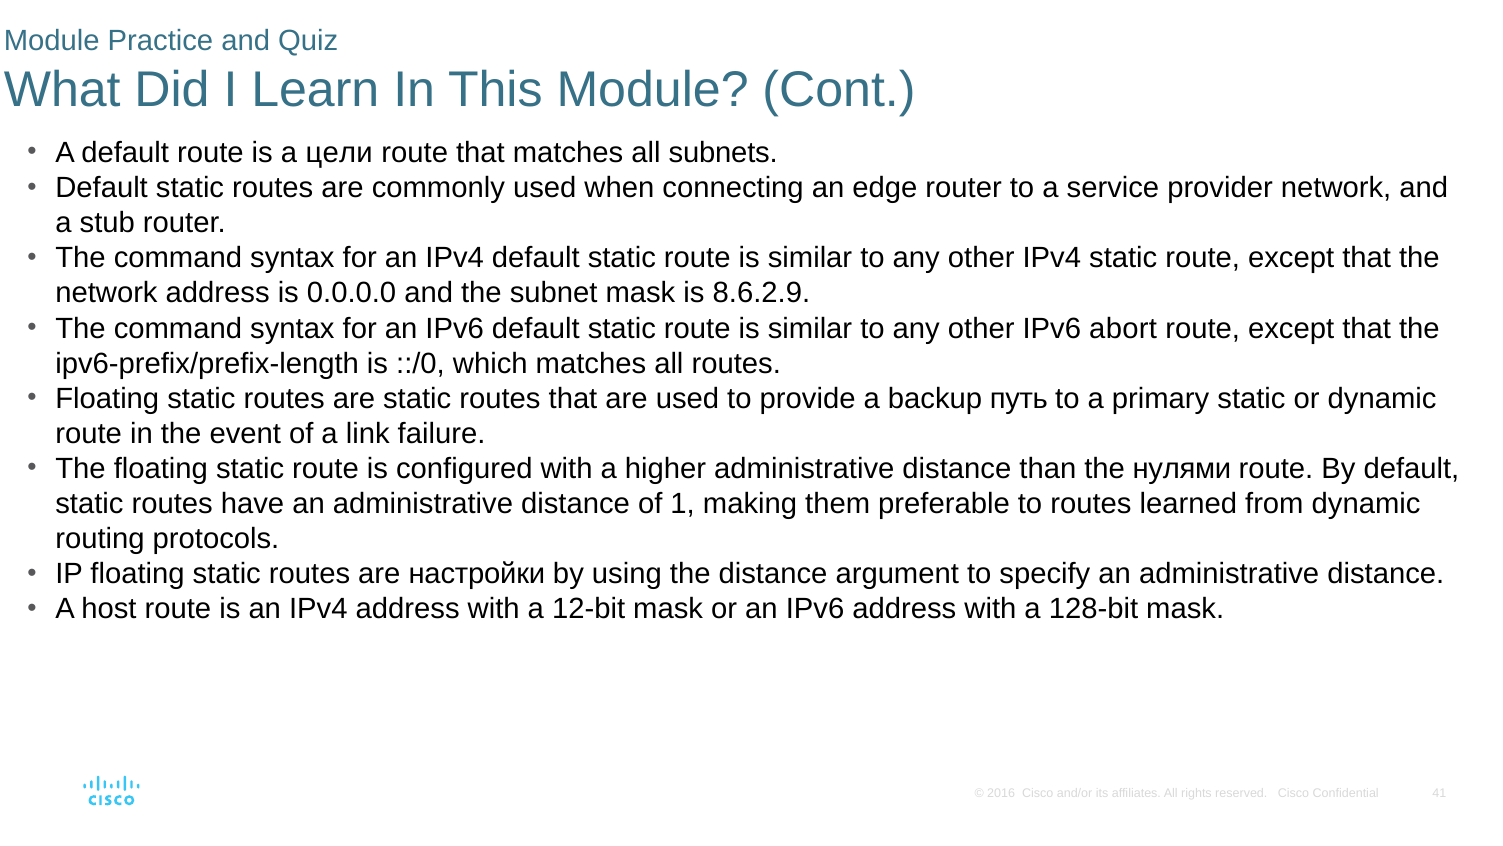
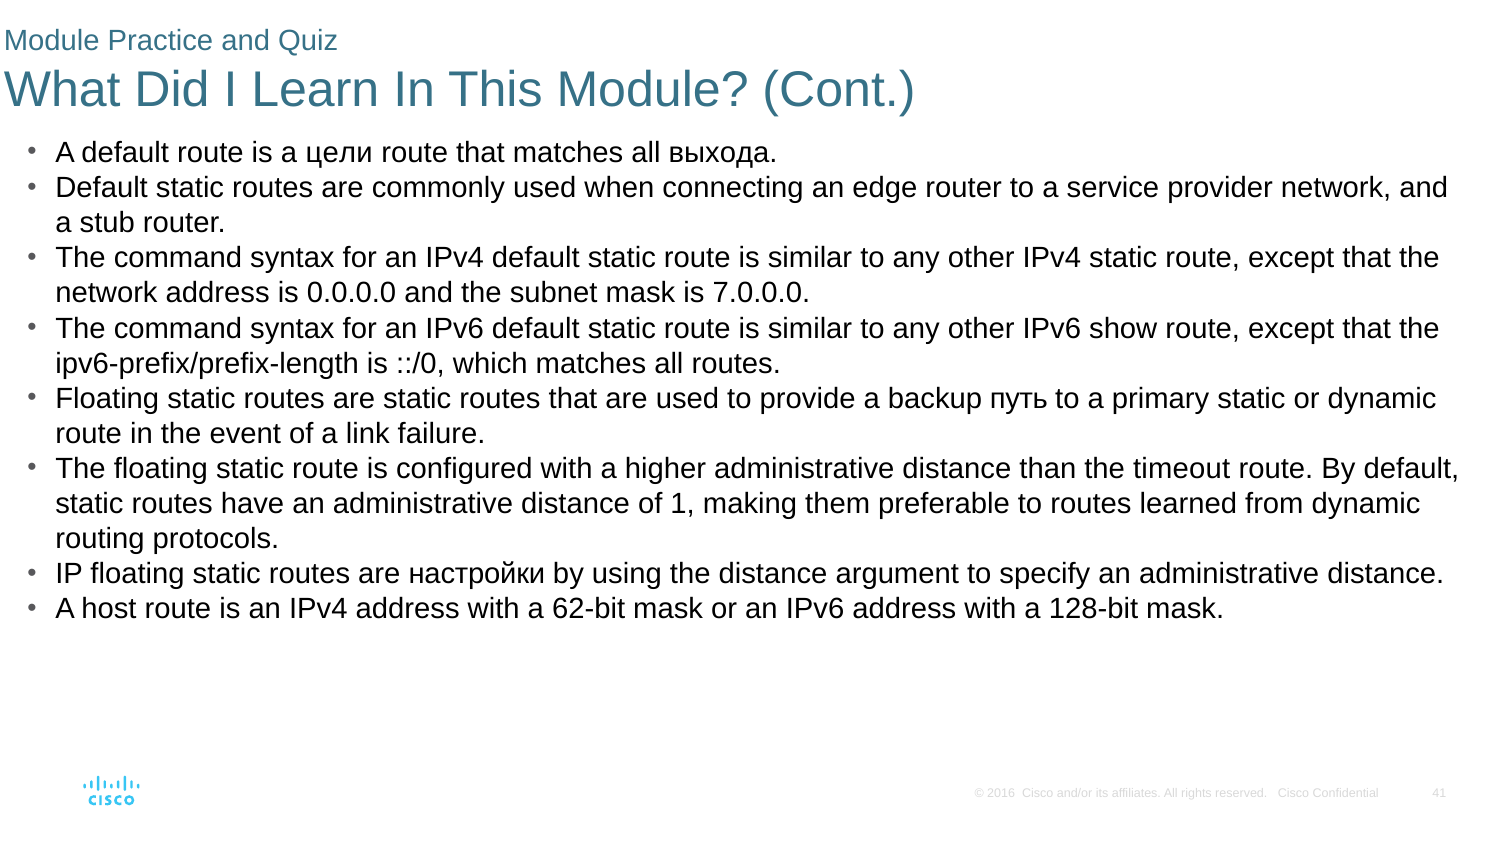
subnets: subnets -> выхода
8.6.2.9: 8.6.2.9 -> 7.0.0.0
abort: abort -> show
нулями: нулями -> timeout
12-bit: 12-bit -> 62-bit
